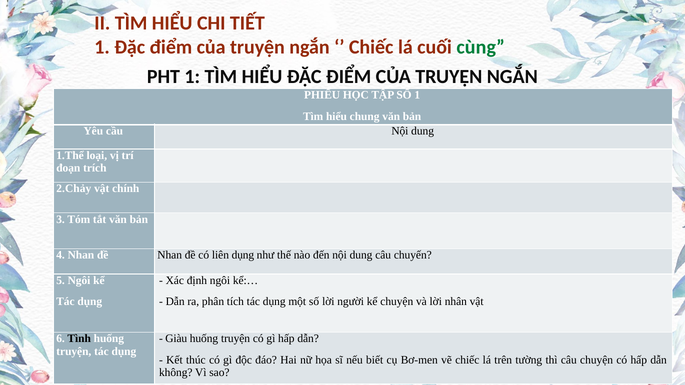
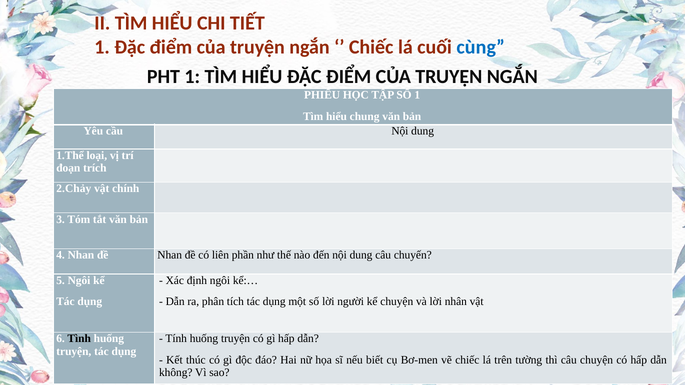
cùng colour: green -> blue
liên dụng: dụng -> phần
Giàu: Giàu -> Tính
